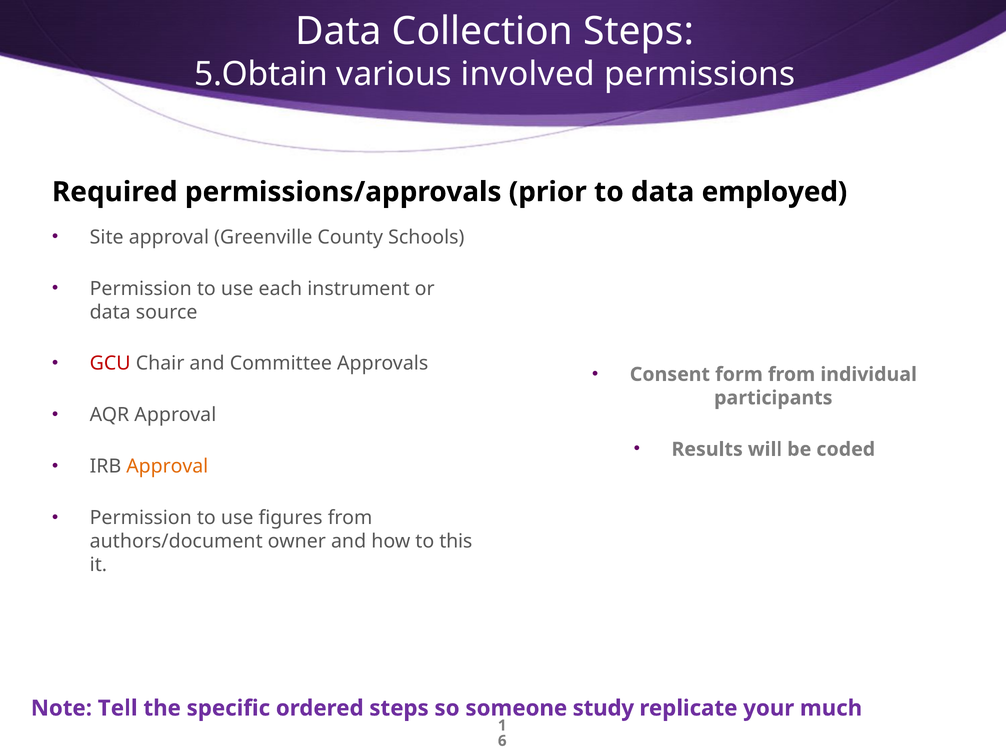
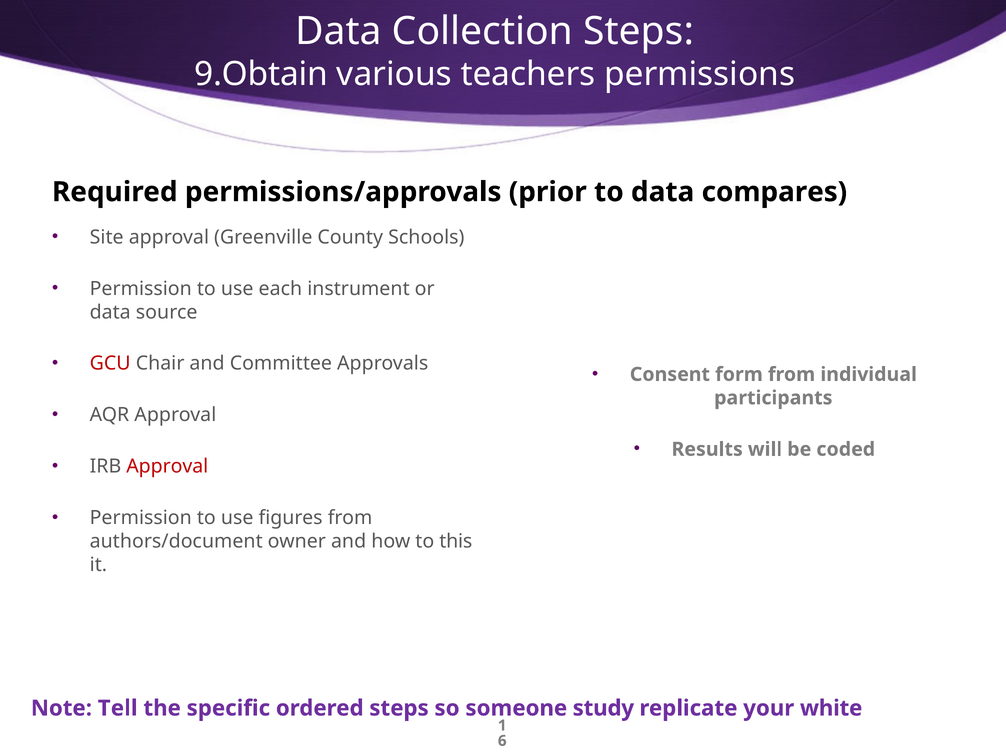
5.Obtain: 5.Obtain -> 9.Obtain
involved: involved -> teachers
employed: employed -> compares
Approval at (167, 467) colour: orange -> red
much: much -> white
